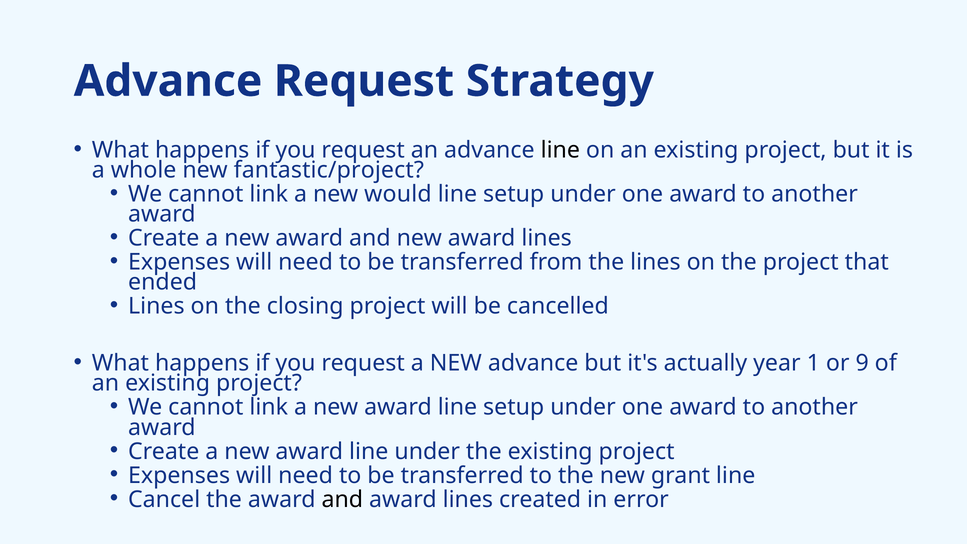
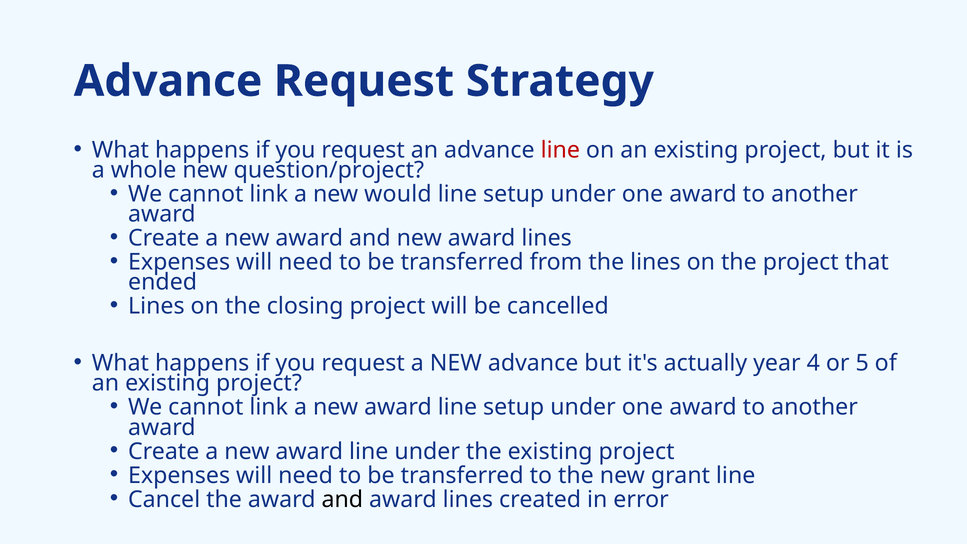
line at (560, 150) colour: black -> red
fantastic/project: fantastic/project -> question/project
1: 1 -> 4
9: 9 -> 5
